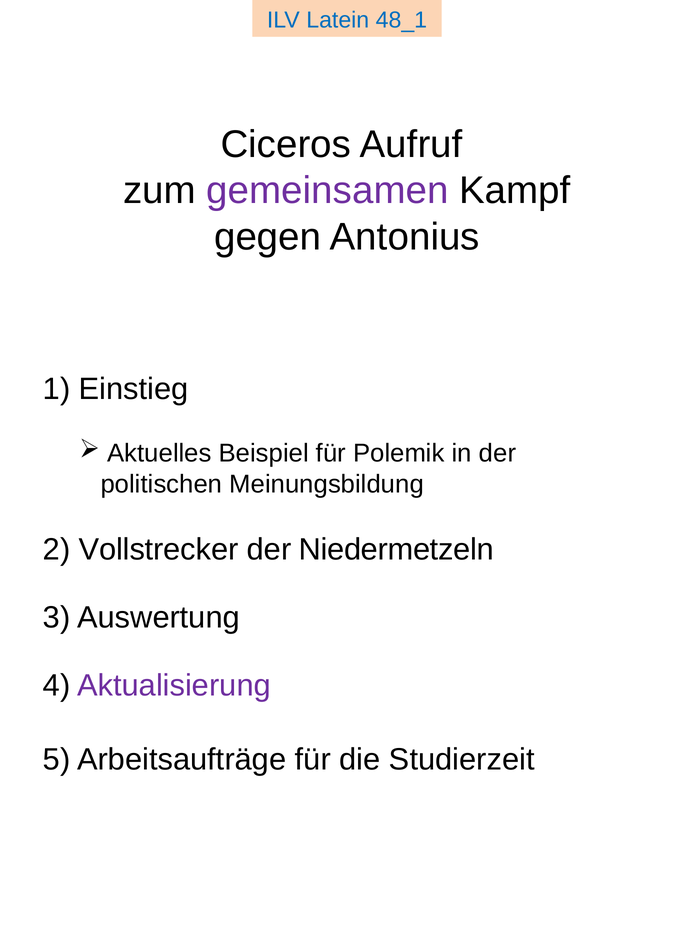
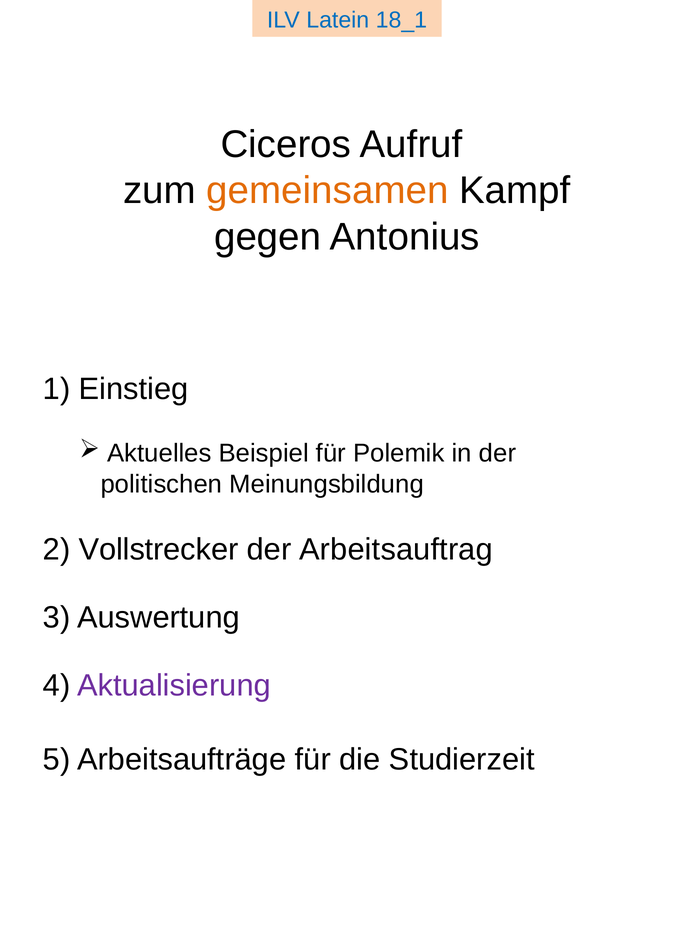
48_1: 48_1 -> 18_1
gemeinsamen colour: purple -> orange
Niedermetzeln: Niedermetzeln -> Arbeitsauftrag
